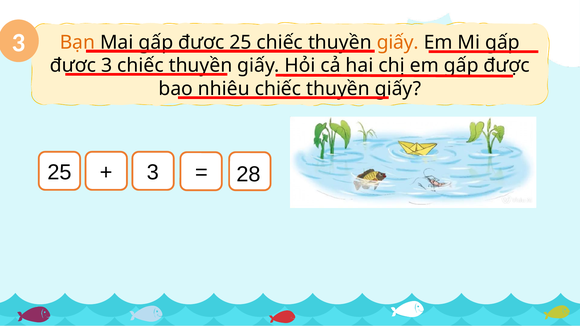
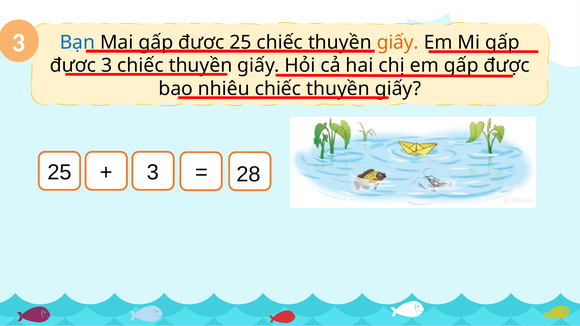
Bạn colour: orange -> blue
